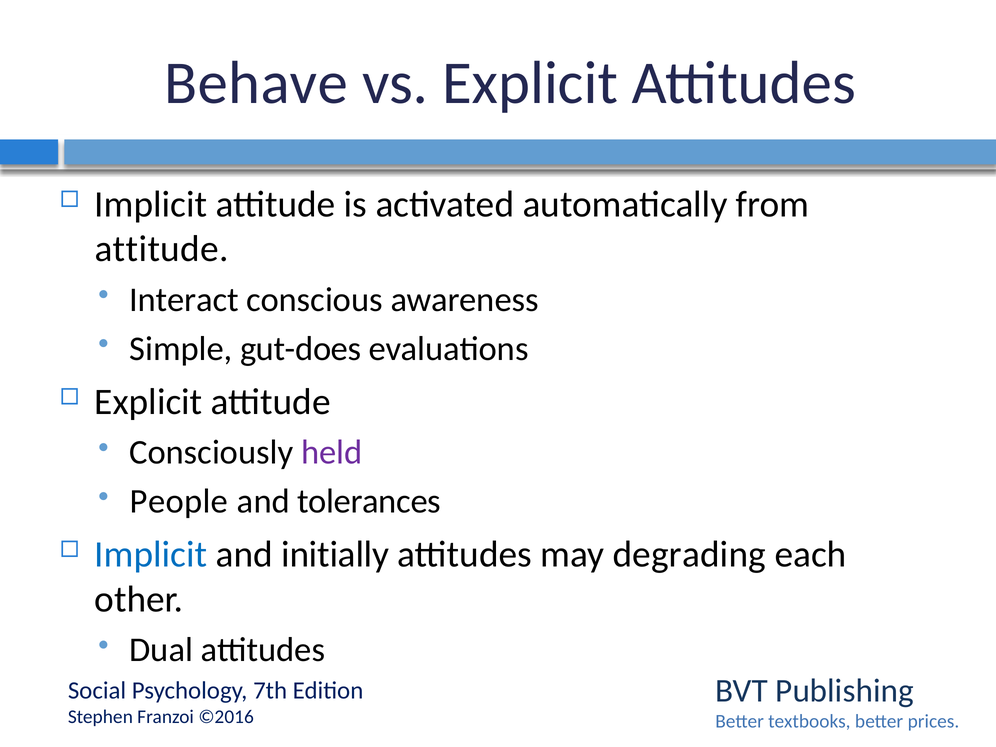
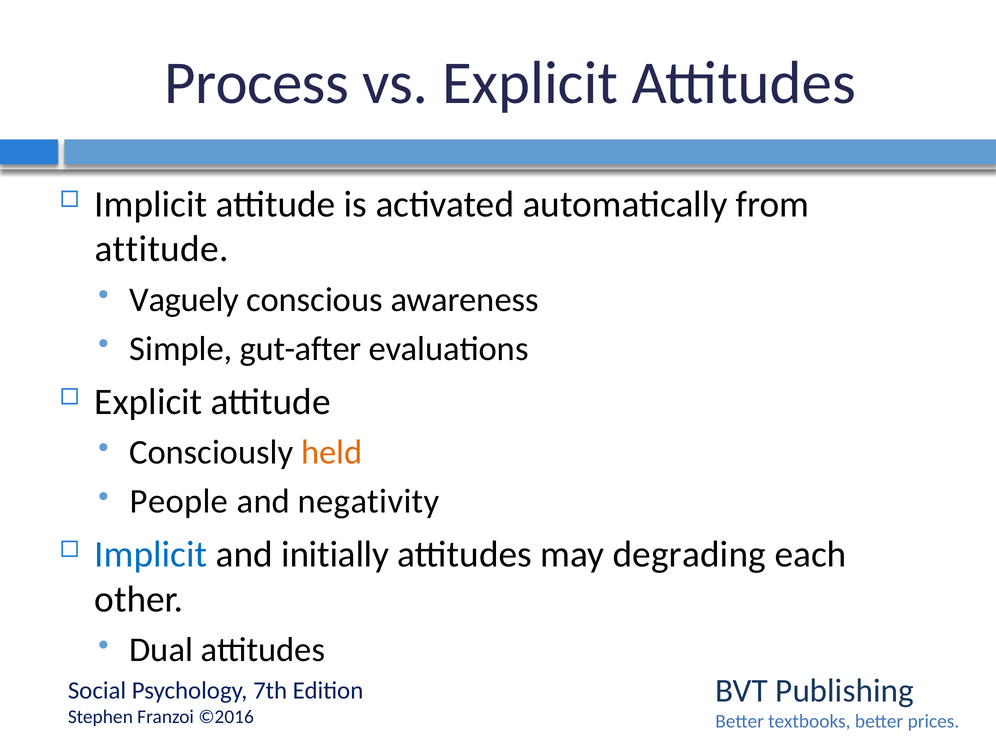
Behave: Behave -> Process
Interact: Interact -> Vaguely
gut-does: gut-does -> gut-after
held colour: purple -> orange
tolerances: tolerances -> negativity
